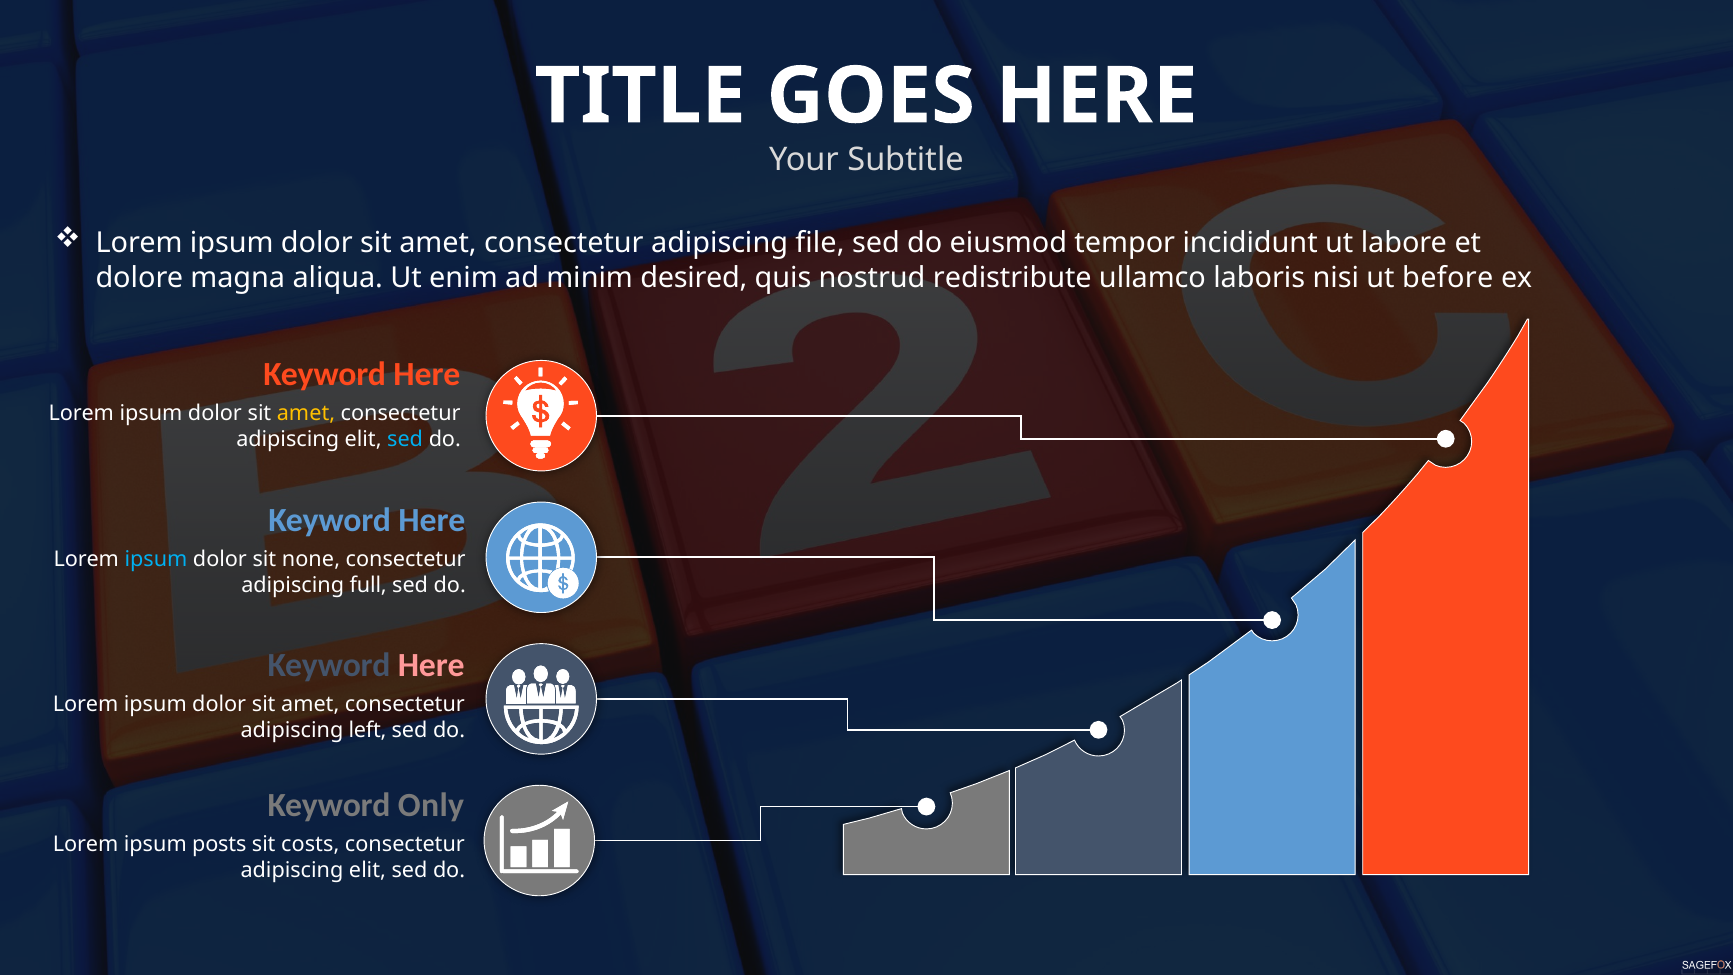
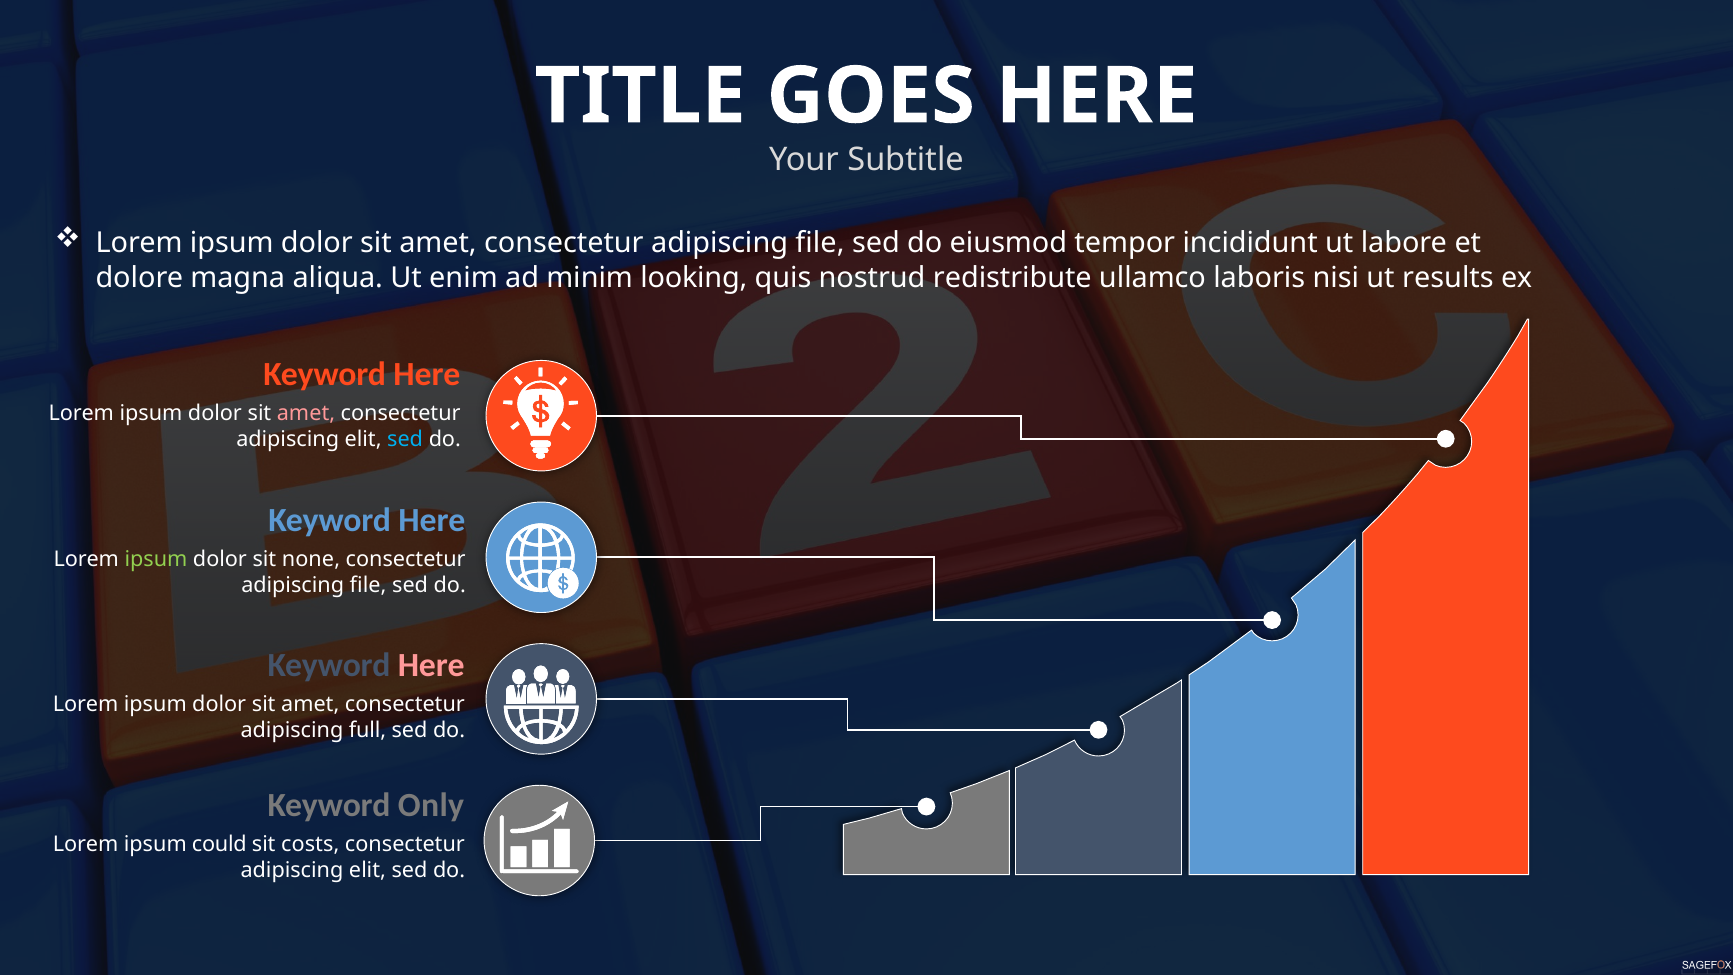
desired: desired -> looking
before: before -> results
amet at (306, 413) colour: yellow -> pink
ipsum at (156, 559) colour: light blue -> light green
full at (368, 585): full -> file
left: left -> full
posts: posts -> could
